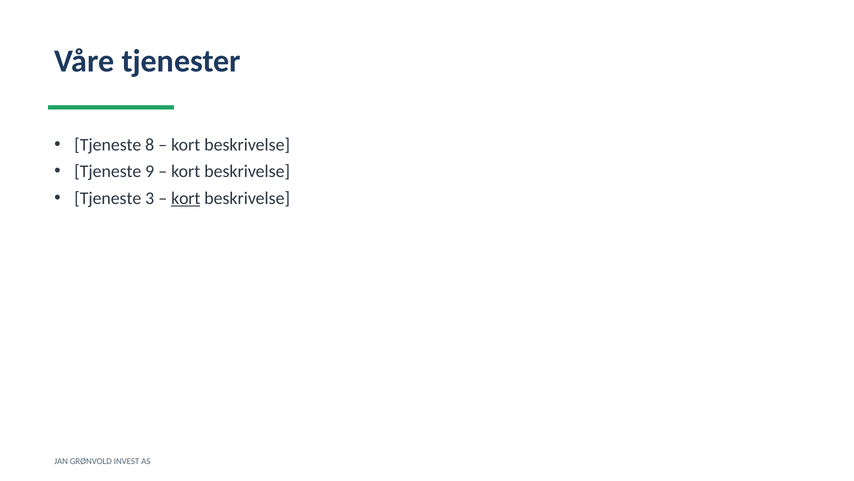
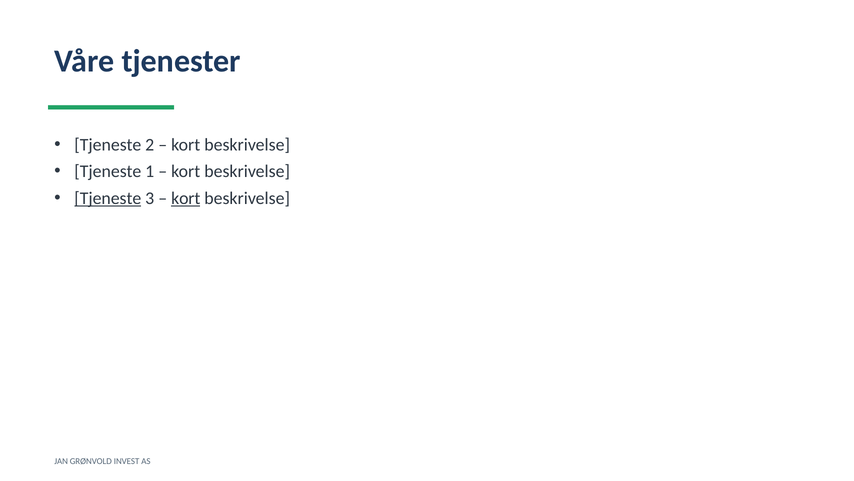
8: 8 -> 2
9: 9 -> 1
Tjeneste at (108, 198) underline: none -> present
